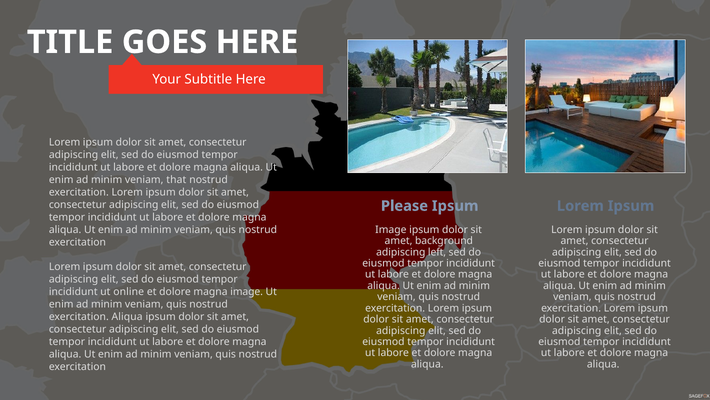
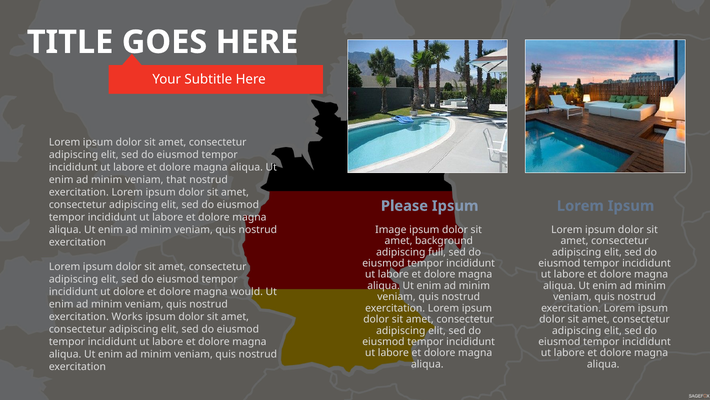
left: left -> full
ut online: online -> dolore
magna image: image -> would
exercitation Aliqua: Aliqua -> Works
